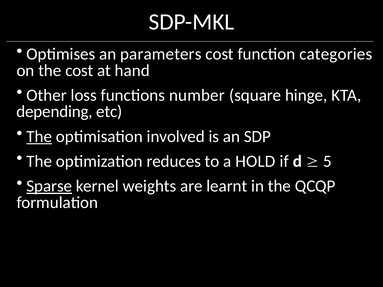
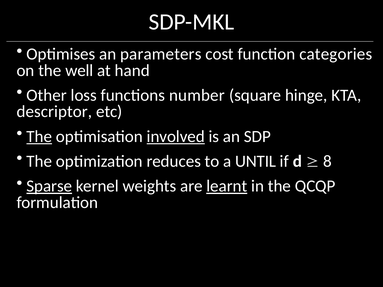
the cost: cost -> well
depending: depending -> descriptor
involved underline: none -> present
HOLD: HOLD -> UNTIL
5: 5 -> 8
learnt underline: none -> present
